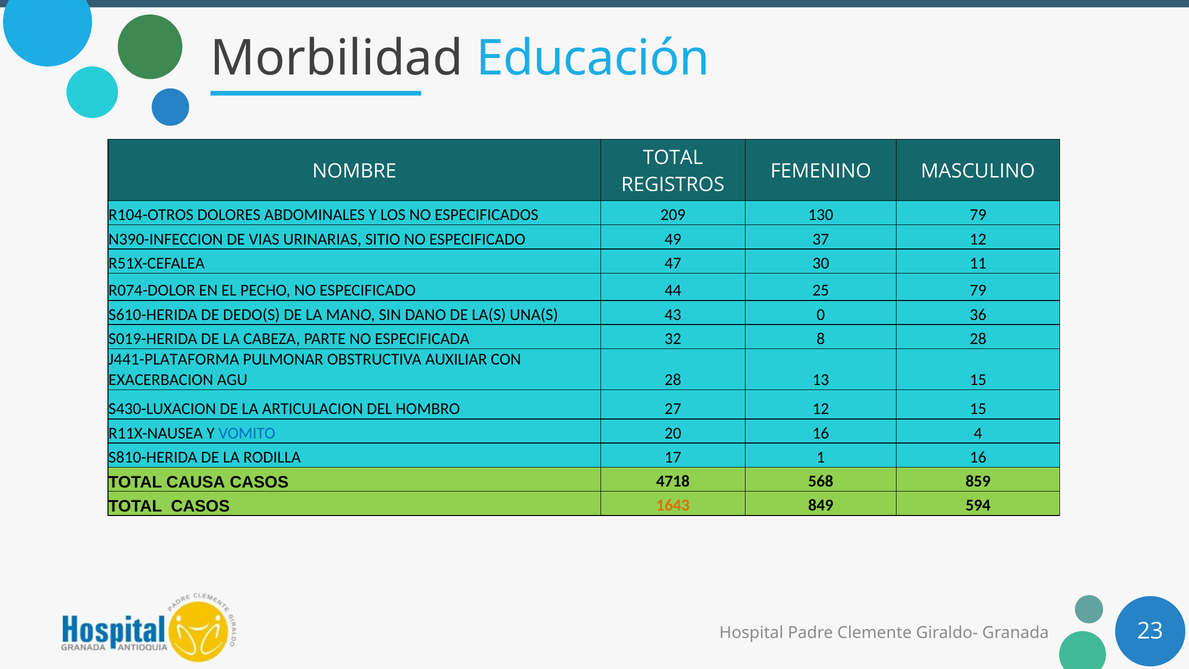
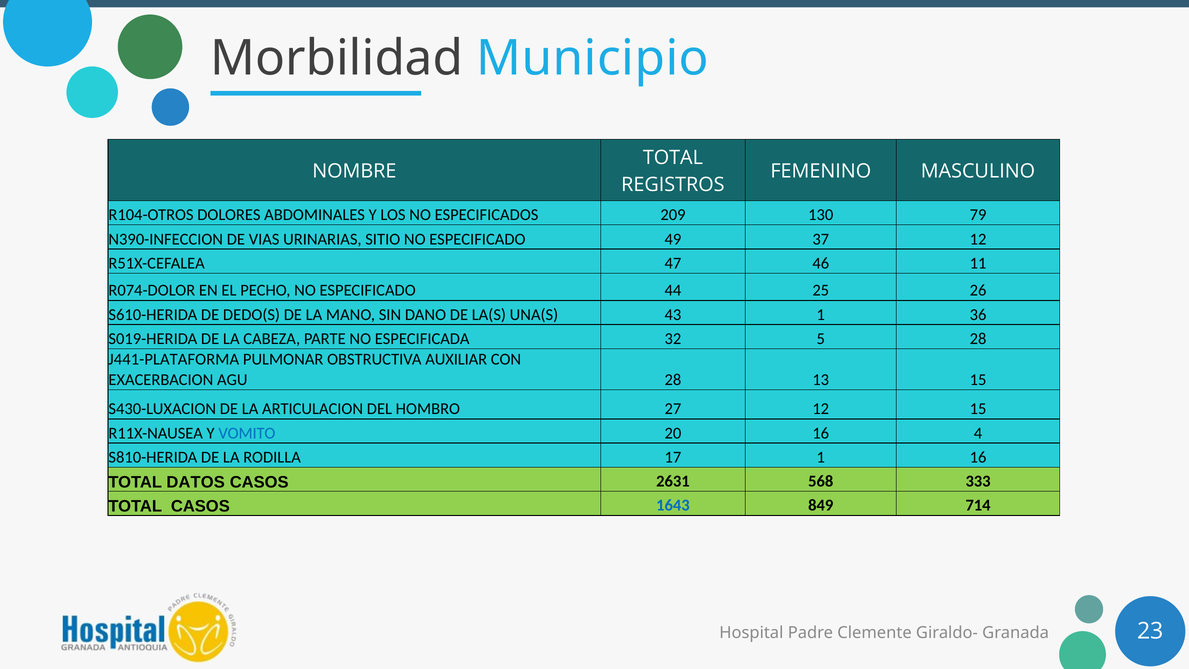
Educación: Educación -> Municipio
30: 30 -> 46
25 79: 79 -> 26
43 0: 0 -> 1
8: 8 -> 5
CAUSA: CAUSA -> DATOS
4718: 4718 -> 2631
859: 859 -> 333
1643 colour: orange -> blue
594: 594 -> 714
